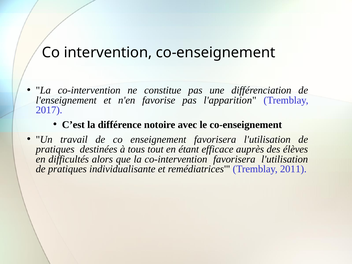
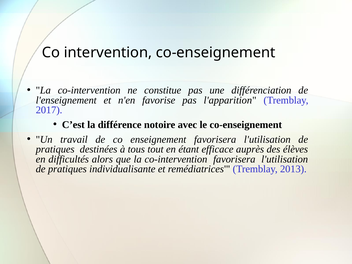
2011: 2011 -> 2013
